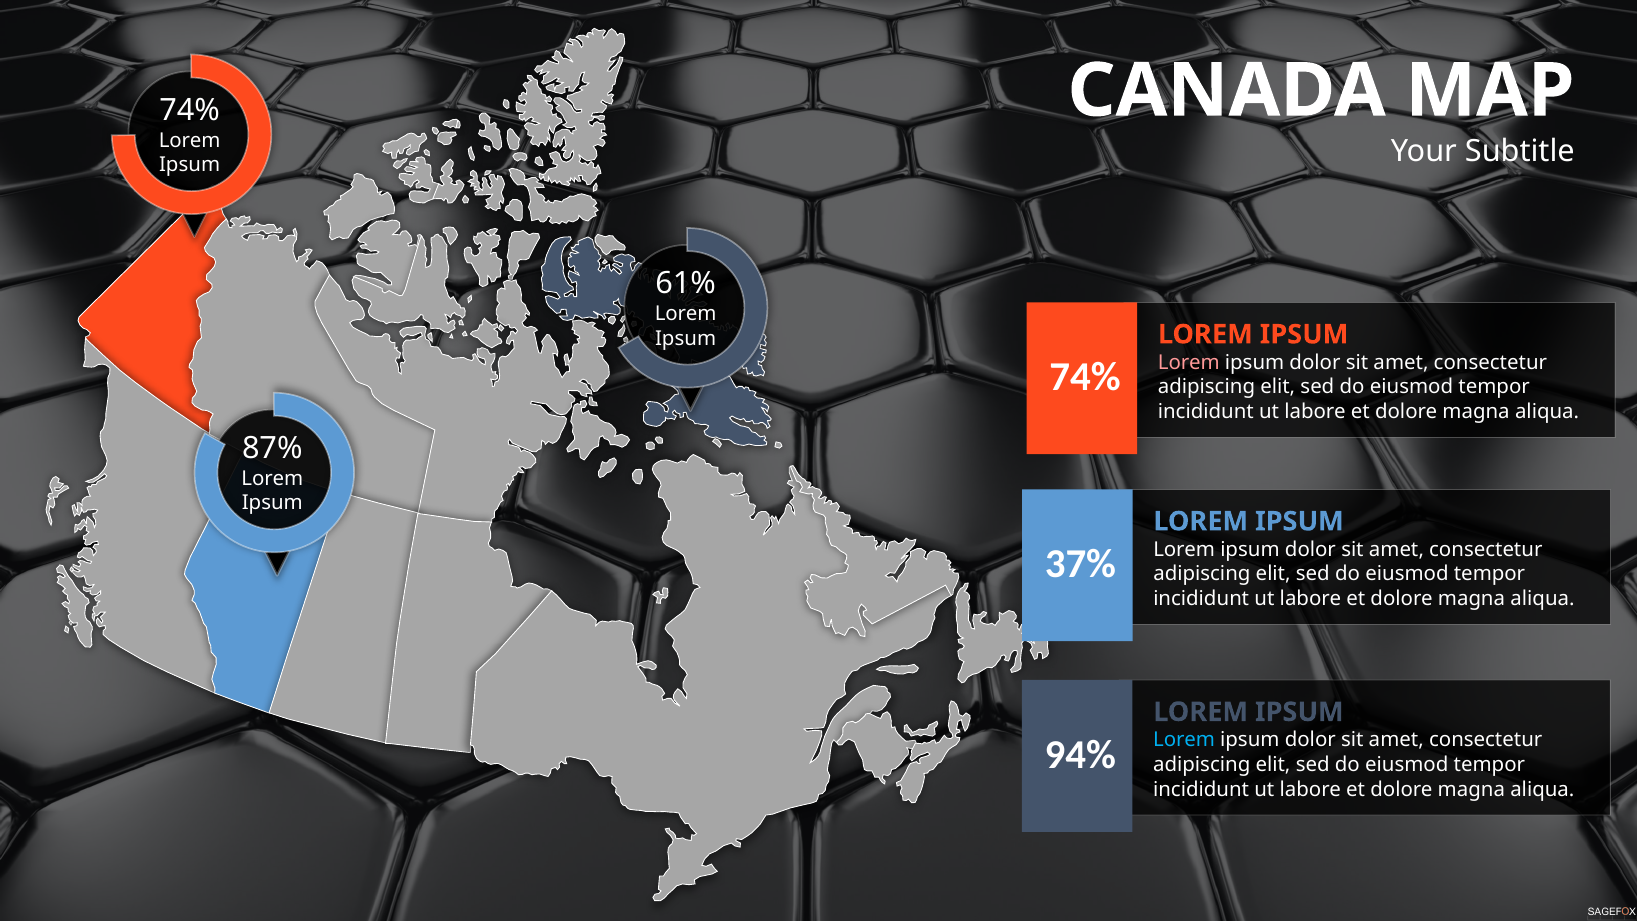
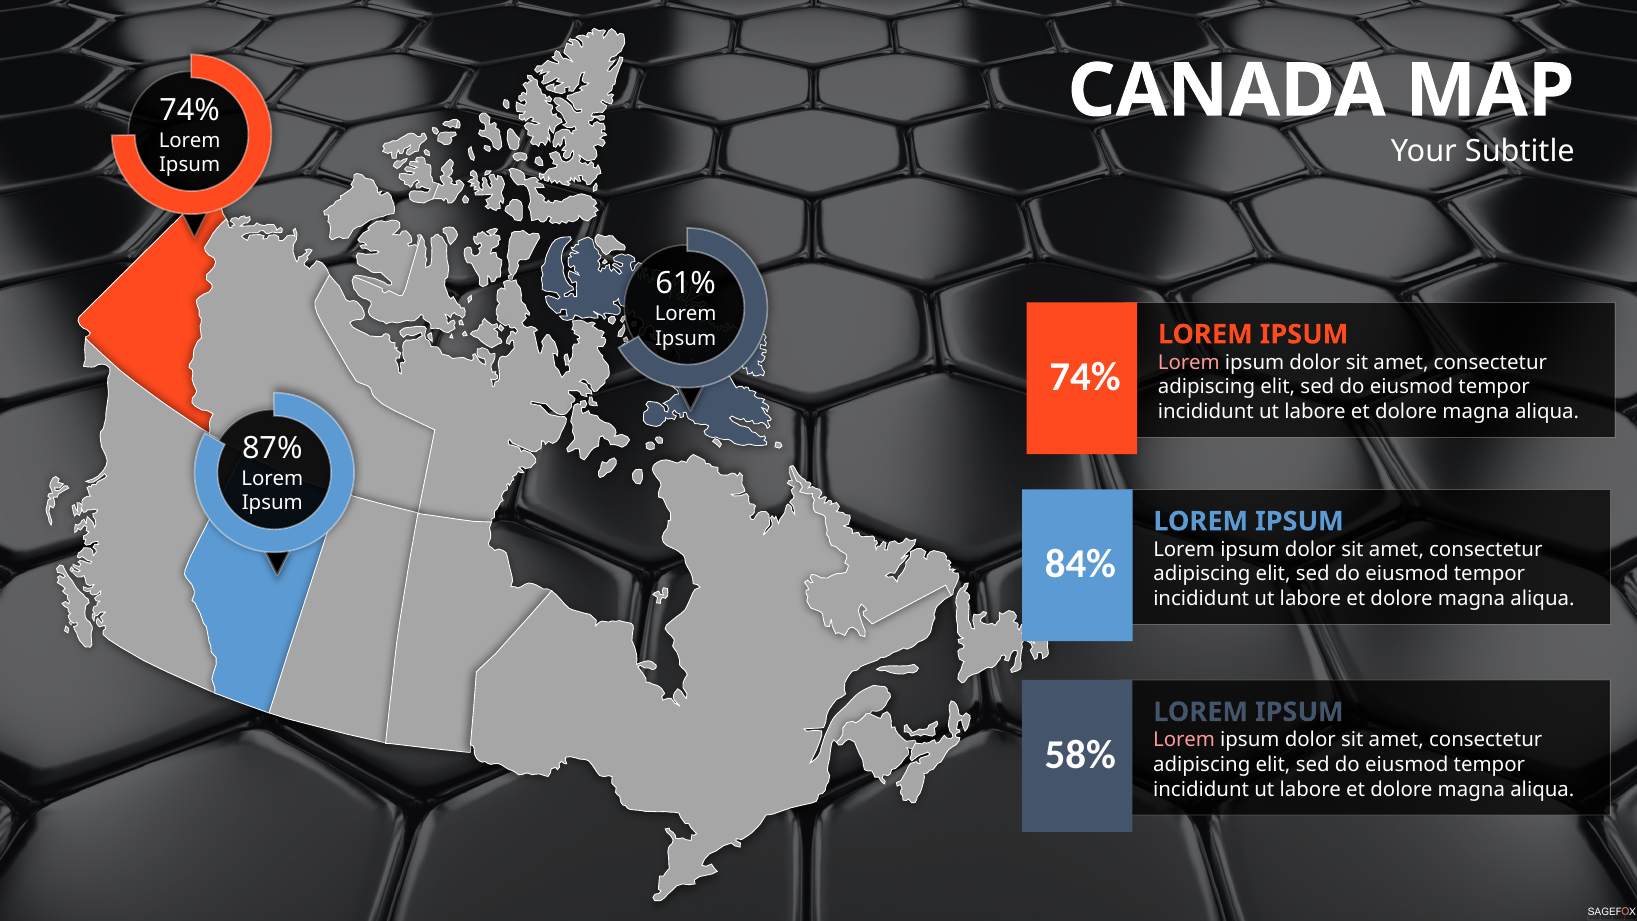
37%: 37% -> 84%
Lorem at (1184, 740) colour: light blue -> pink
94%: 94% -> 58%
